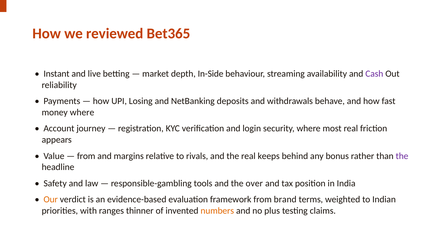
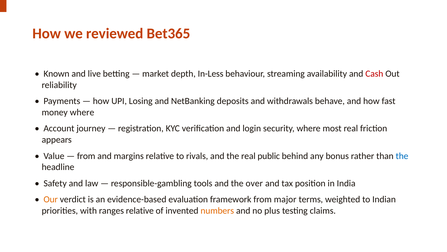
Instant: Instant -> Known
In-Side: In-Side -> In-Less
Cash colour: purple -> red
keeps: keeps -> public
the at (402, 156) colour: purple -> blue
brand: brand -> major
ranges thinner: thinner -> relative
